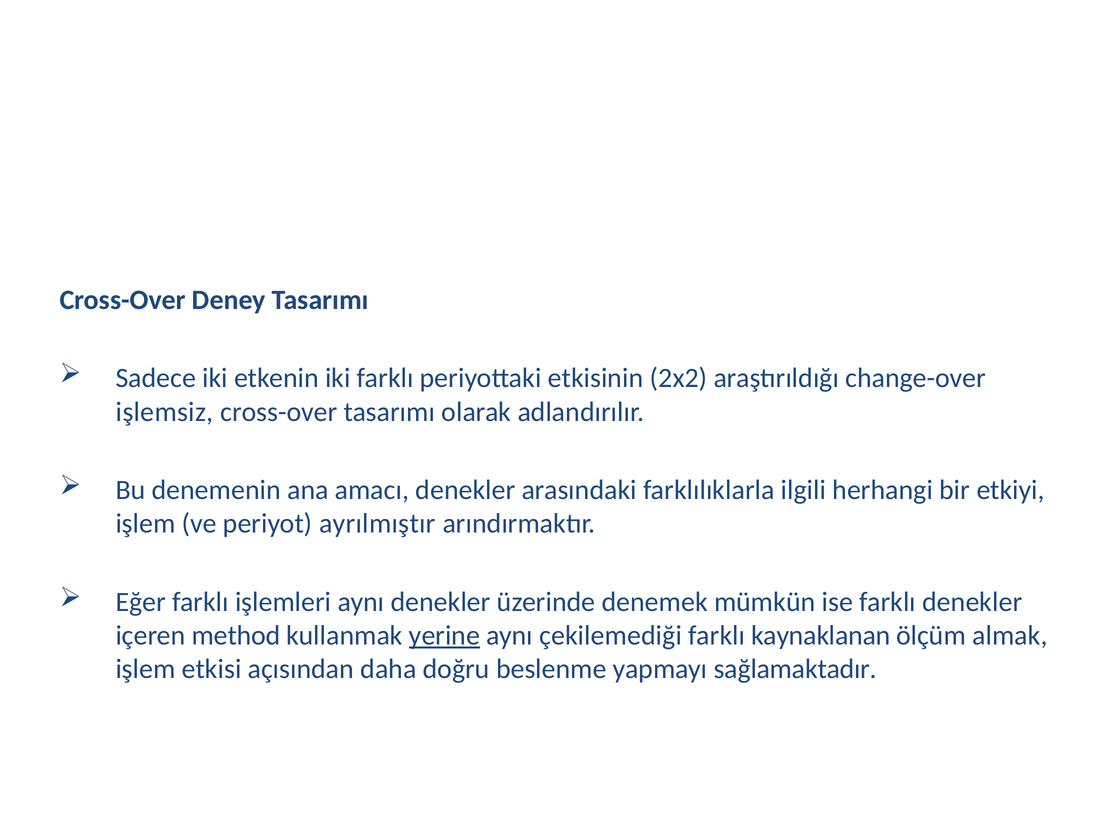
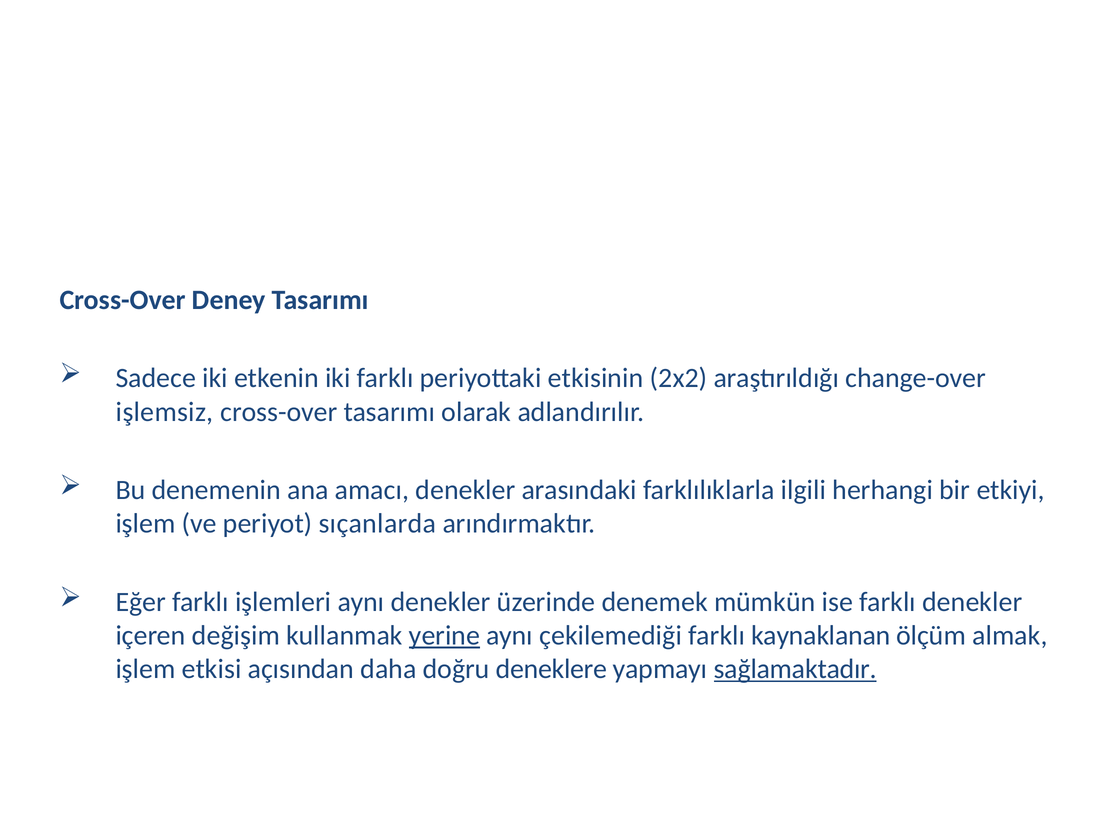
ayrılmıştır: ayrılmıştır -> sıçanlarda
method: method -> değişim
beslenme: beslenme -> deneklere
sağlamaktadır underline: none -> present
